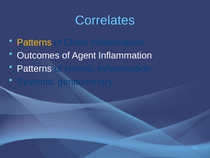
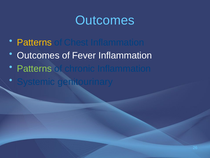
Correlates at (105, 20): Correlates -> Outcomes
Agent: Agent -> Fever
Patterns at (34, 68) colour: white -> light green
